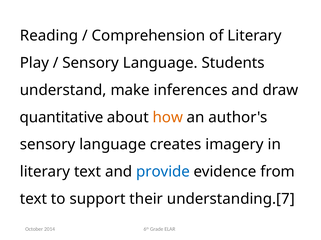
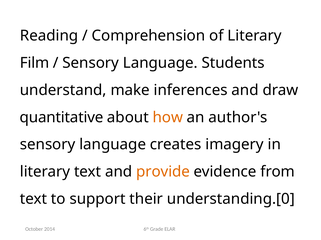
Play: Play -> Film
provide colour: blue -> orange
understanding.[7: understanding.[7 -> understanding.[0
